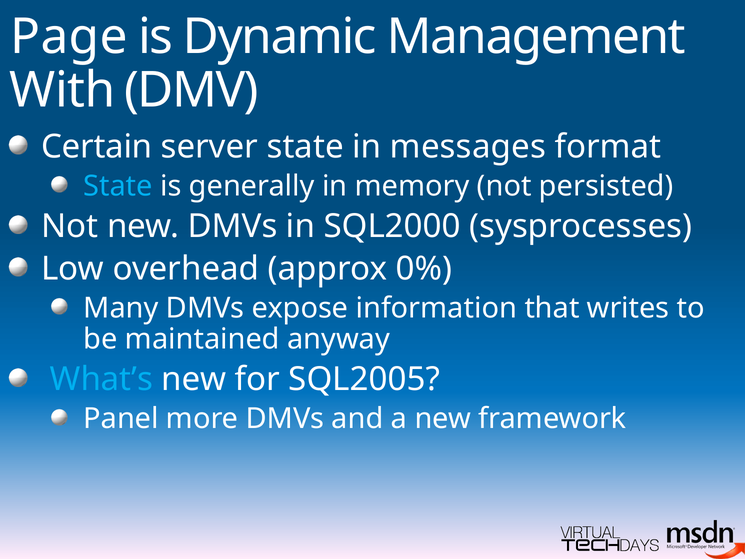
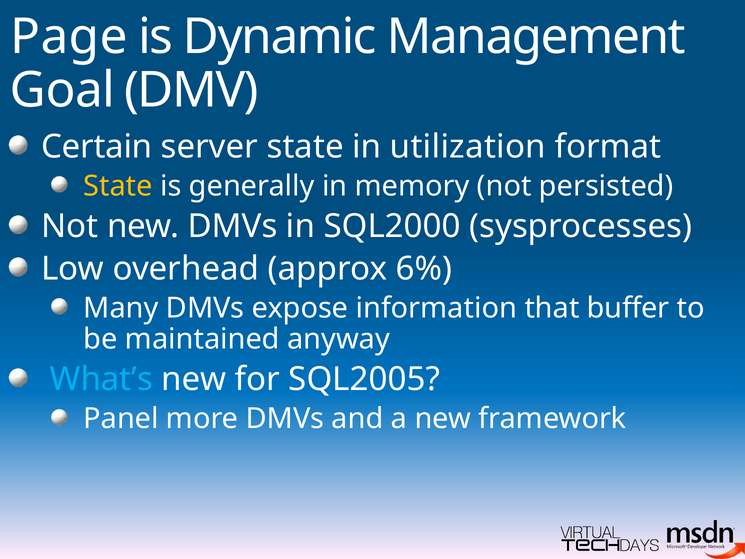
With: With -> Goal
messages: messages -> utilization
State at (118, 186) colour: light blue -> yellow
0%: 0% -> 6%
writes: writes -> buffer
